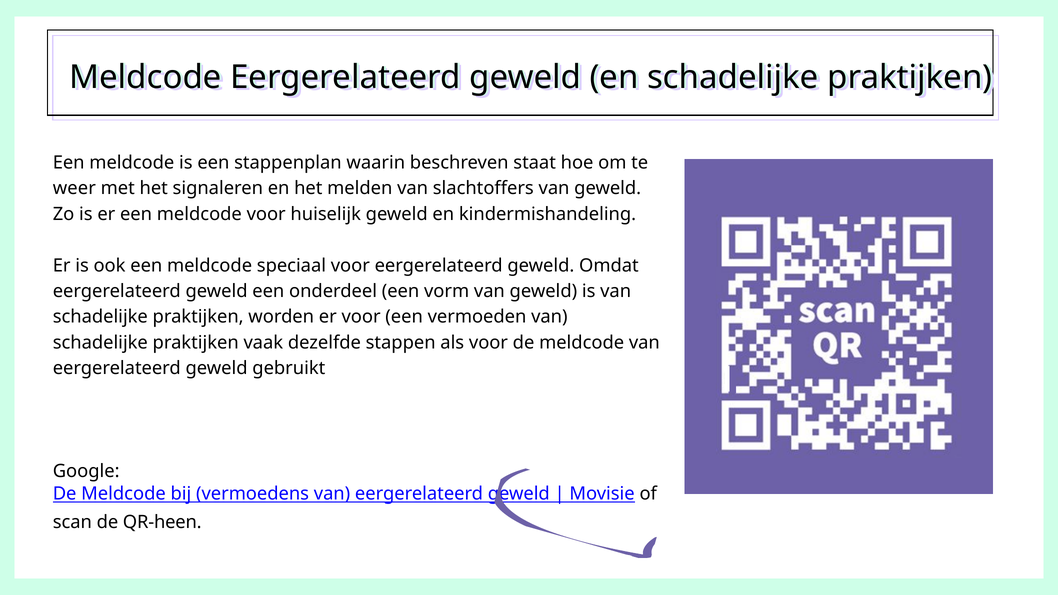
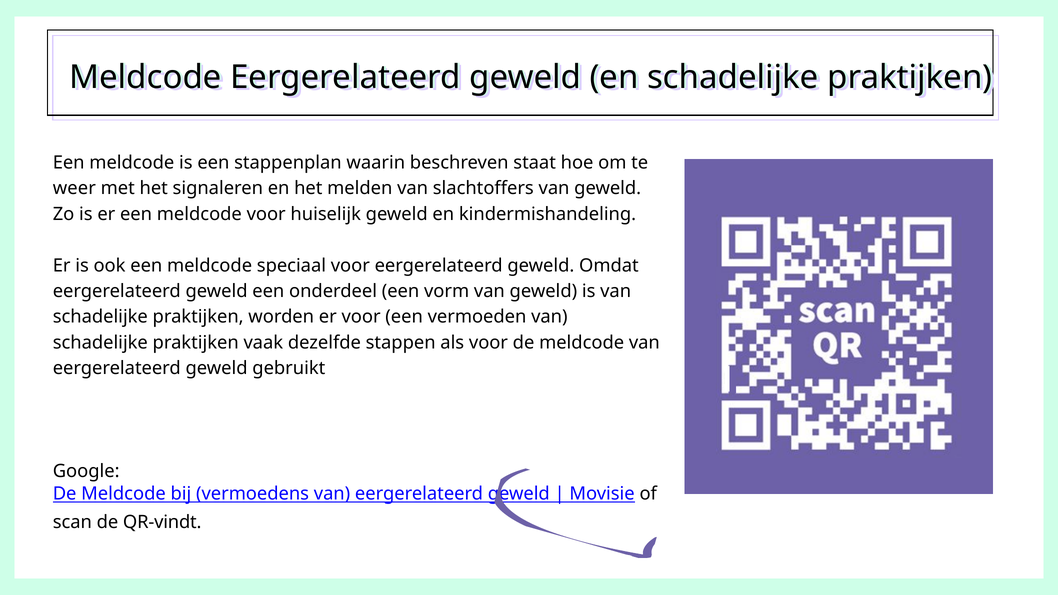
QR-heen: QR-heen -> QR-vindt
